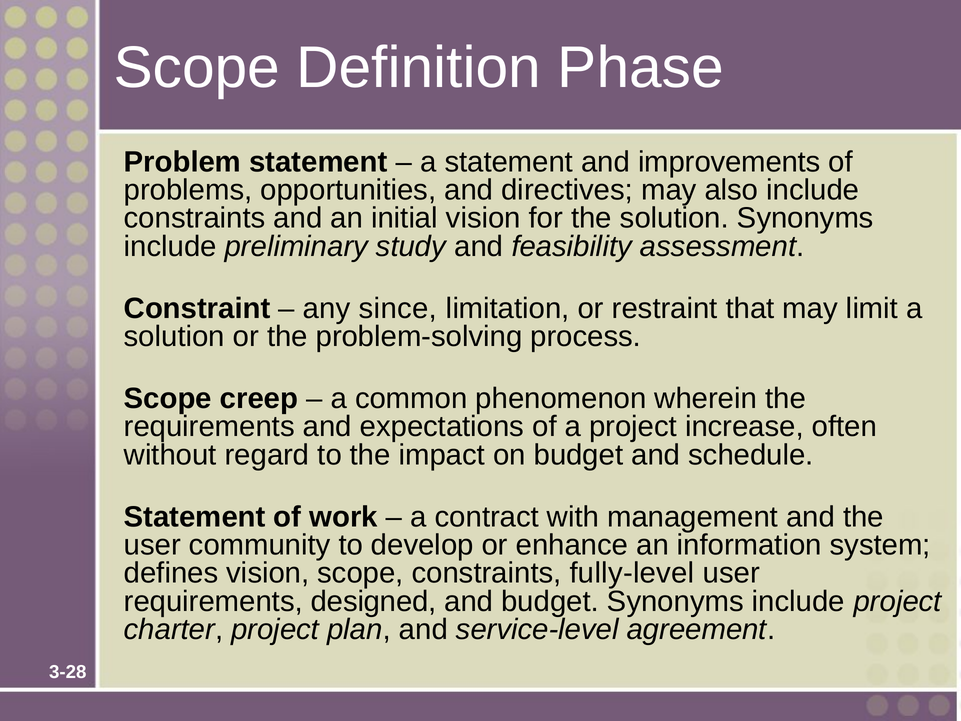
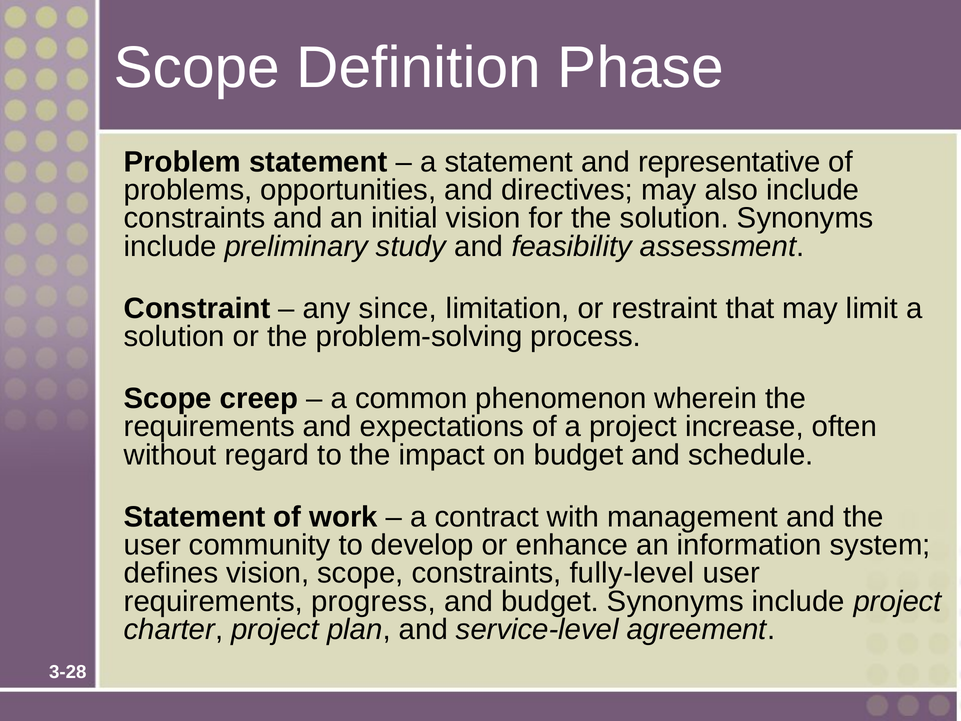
improvements: improvements -> representative
designed: designed -> progress
